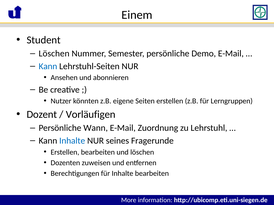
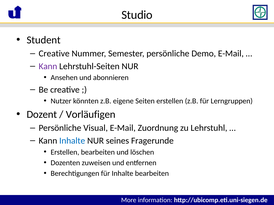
Einem: Einem -> Studio
Löschen at (54, 54): Löschen -> Creative
Kann at (48, 66) colour: blue -> purple
Wann: Wann -> Visual
